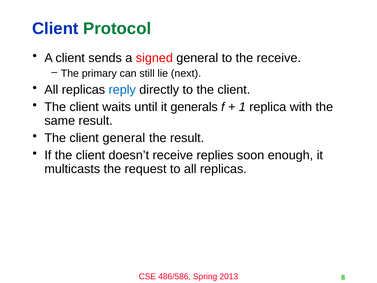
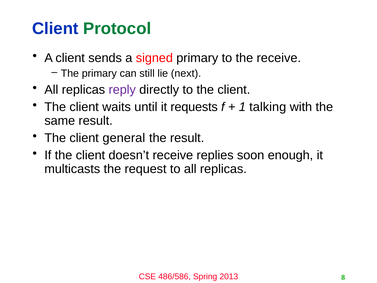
signed general: general -> primary
reply colour: blue -> purple
generals: generals -> requests
replica: replica -> talking
